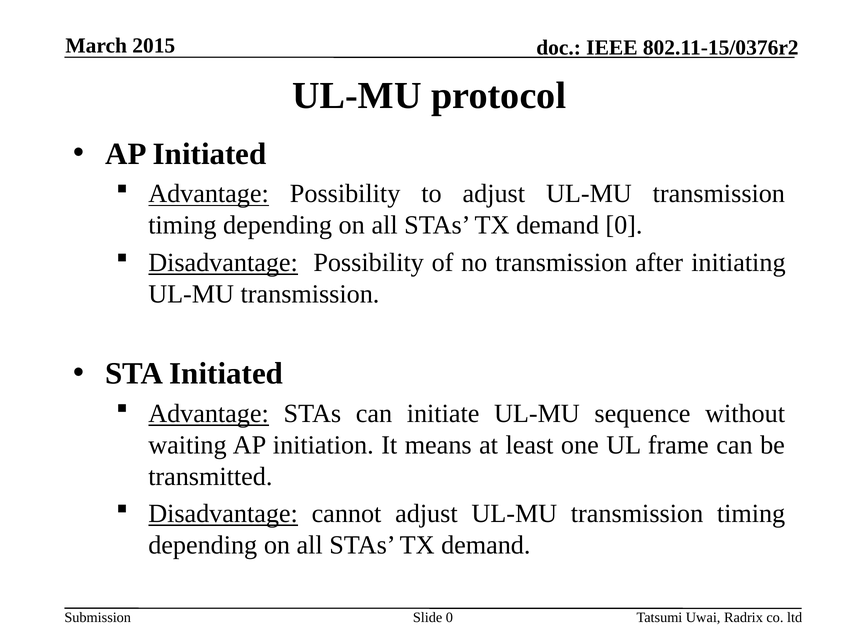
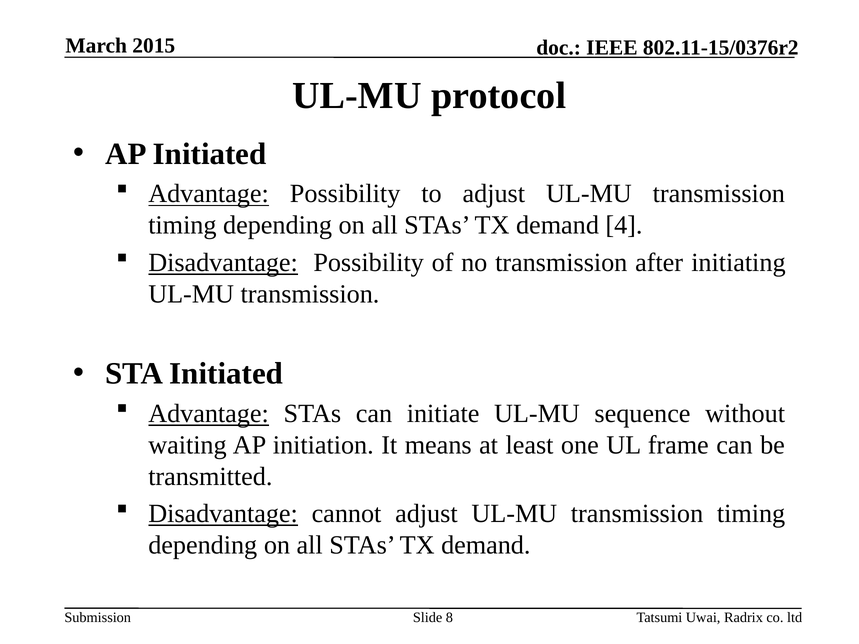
demand 0: 0 -> 4
Slide 0: 0 -> 8
